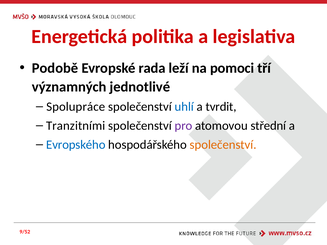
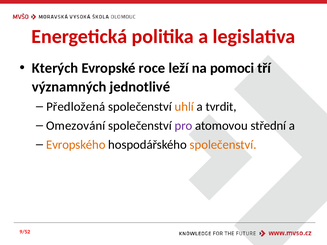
Podobě: Podobě -> Kterých
rada: rada -> roce
Spolupráce: Spolupráce -> Předložená
uhlí colour: blue -> orange
Tranzitními: Tranzitními -> Omezování
Evropského colour: blue -> orange
